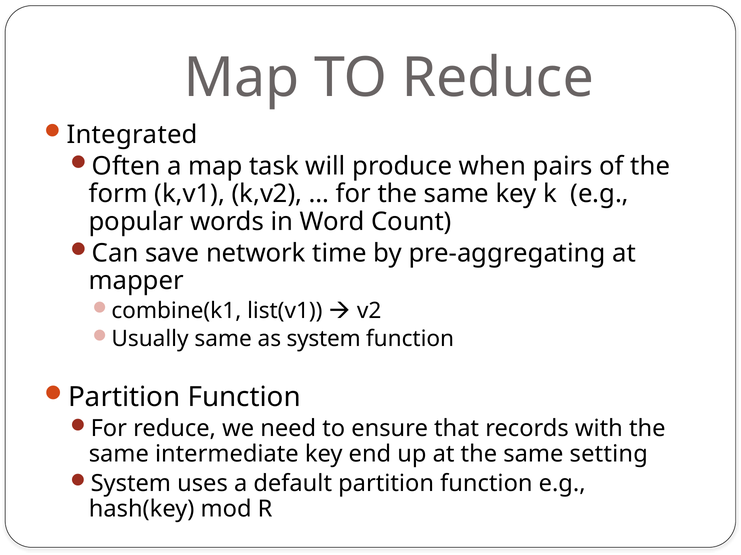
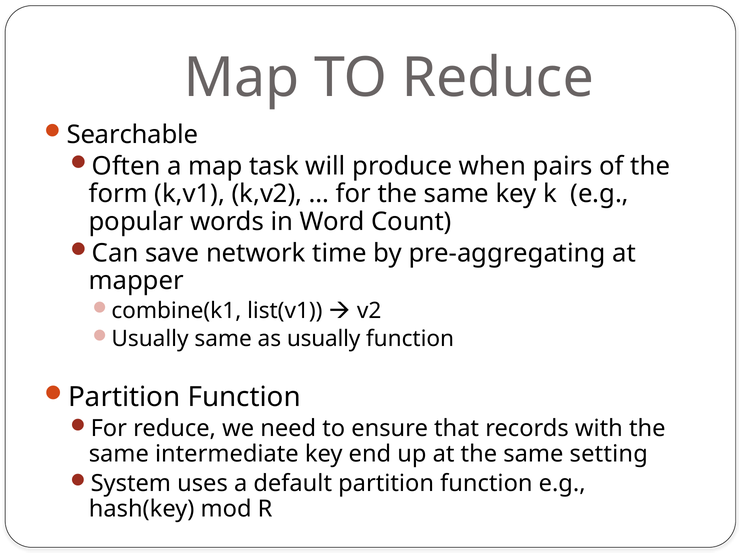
Integrated: Integrated -> Searchable
as system: system -> usually
